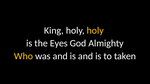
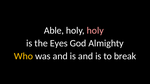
King: King -> Able
holy at (95, 31) colour: yellow -> pink
taken: taken -> break
